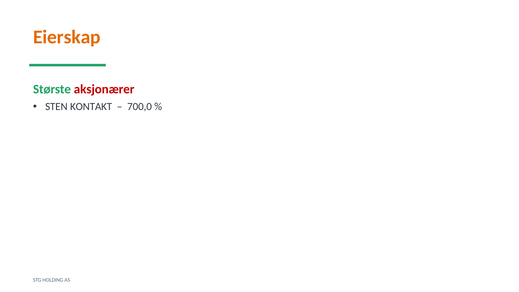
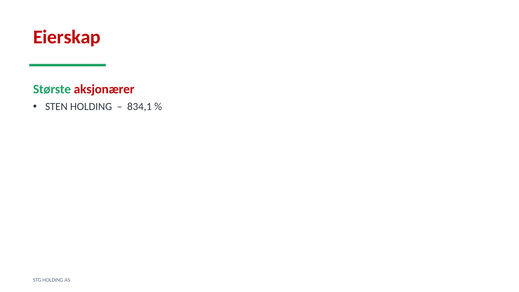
Eierskap colour: orange -> red
STEN KONTAKT: KONTAKT -> HOLDING
700,0: 700,0 -> 834,1
